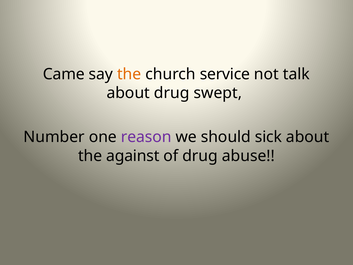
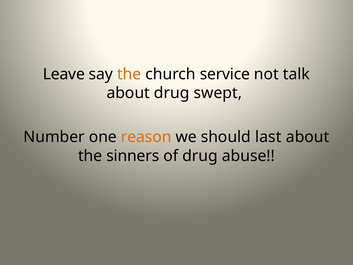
Came: Came -> Leave
reason colour: purple -> orange
sick: sick -> last
against: against -> sinners
